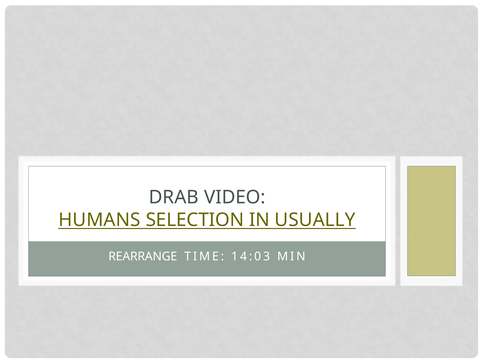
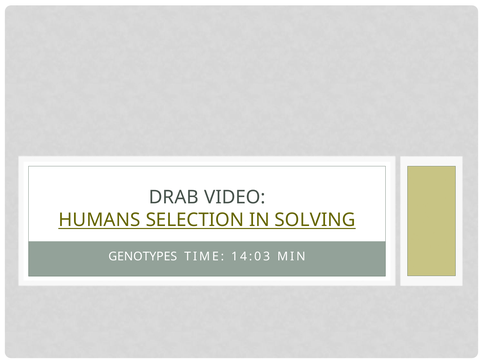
USUALLY: USUALLY -> SOLVING
REARRANGE: REARRANGE -> GENOTYPES
